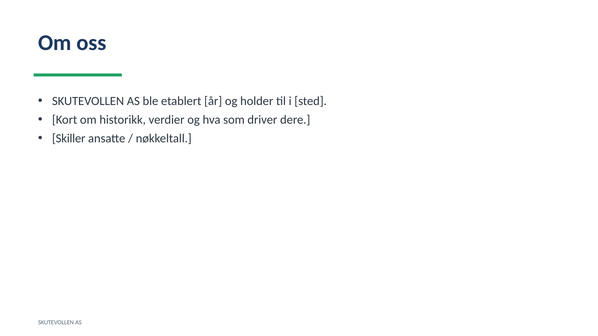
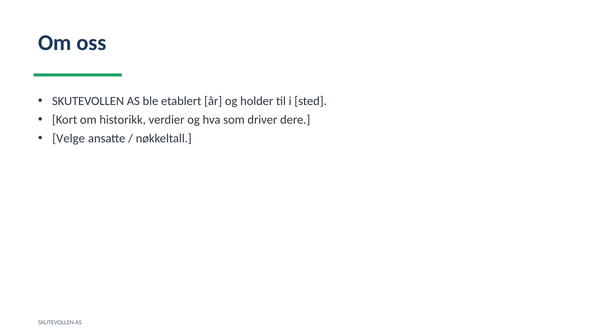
Skiller: Skiller -> Velge
